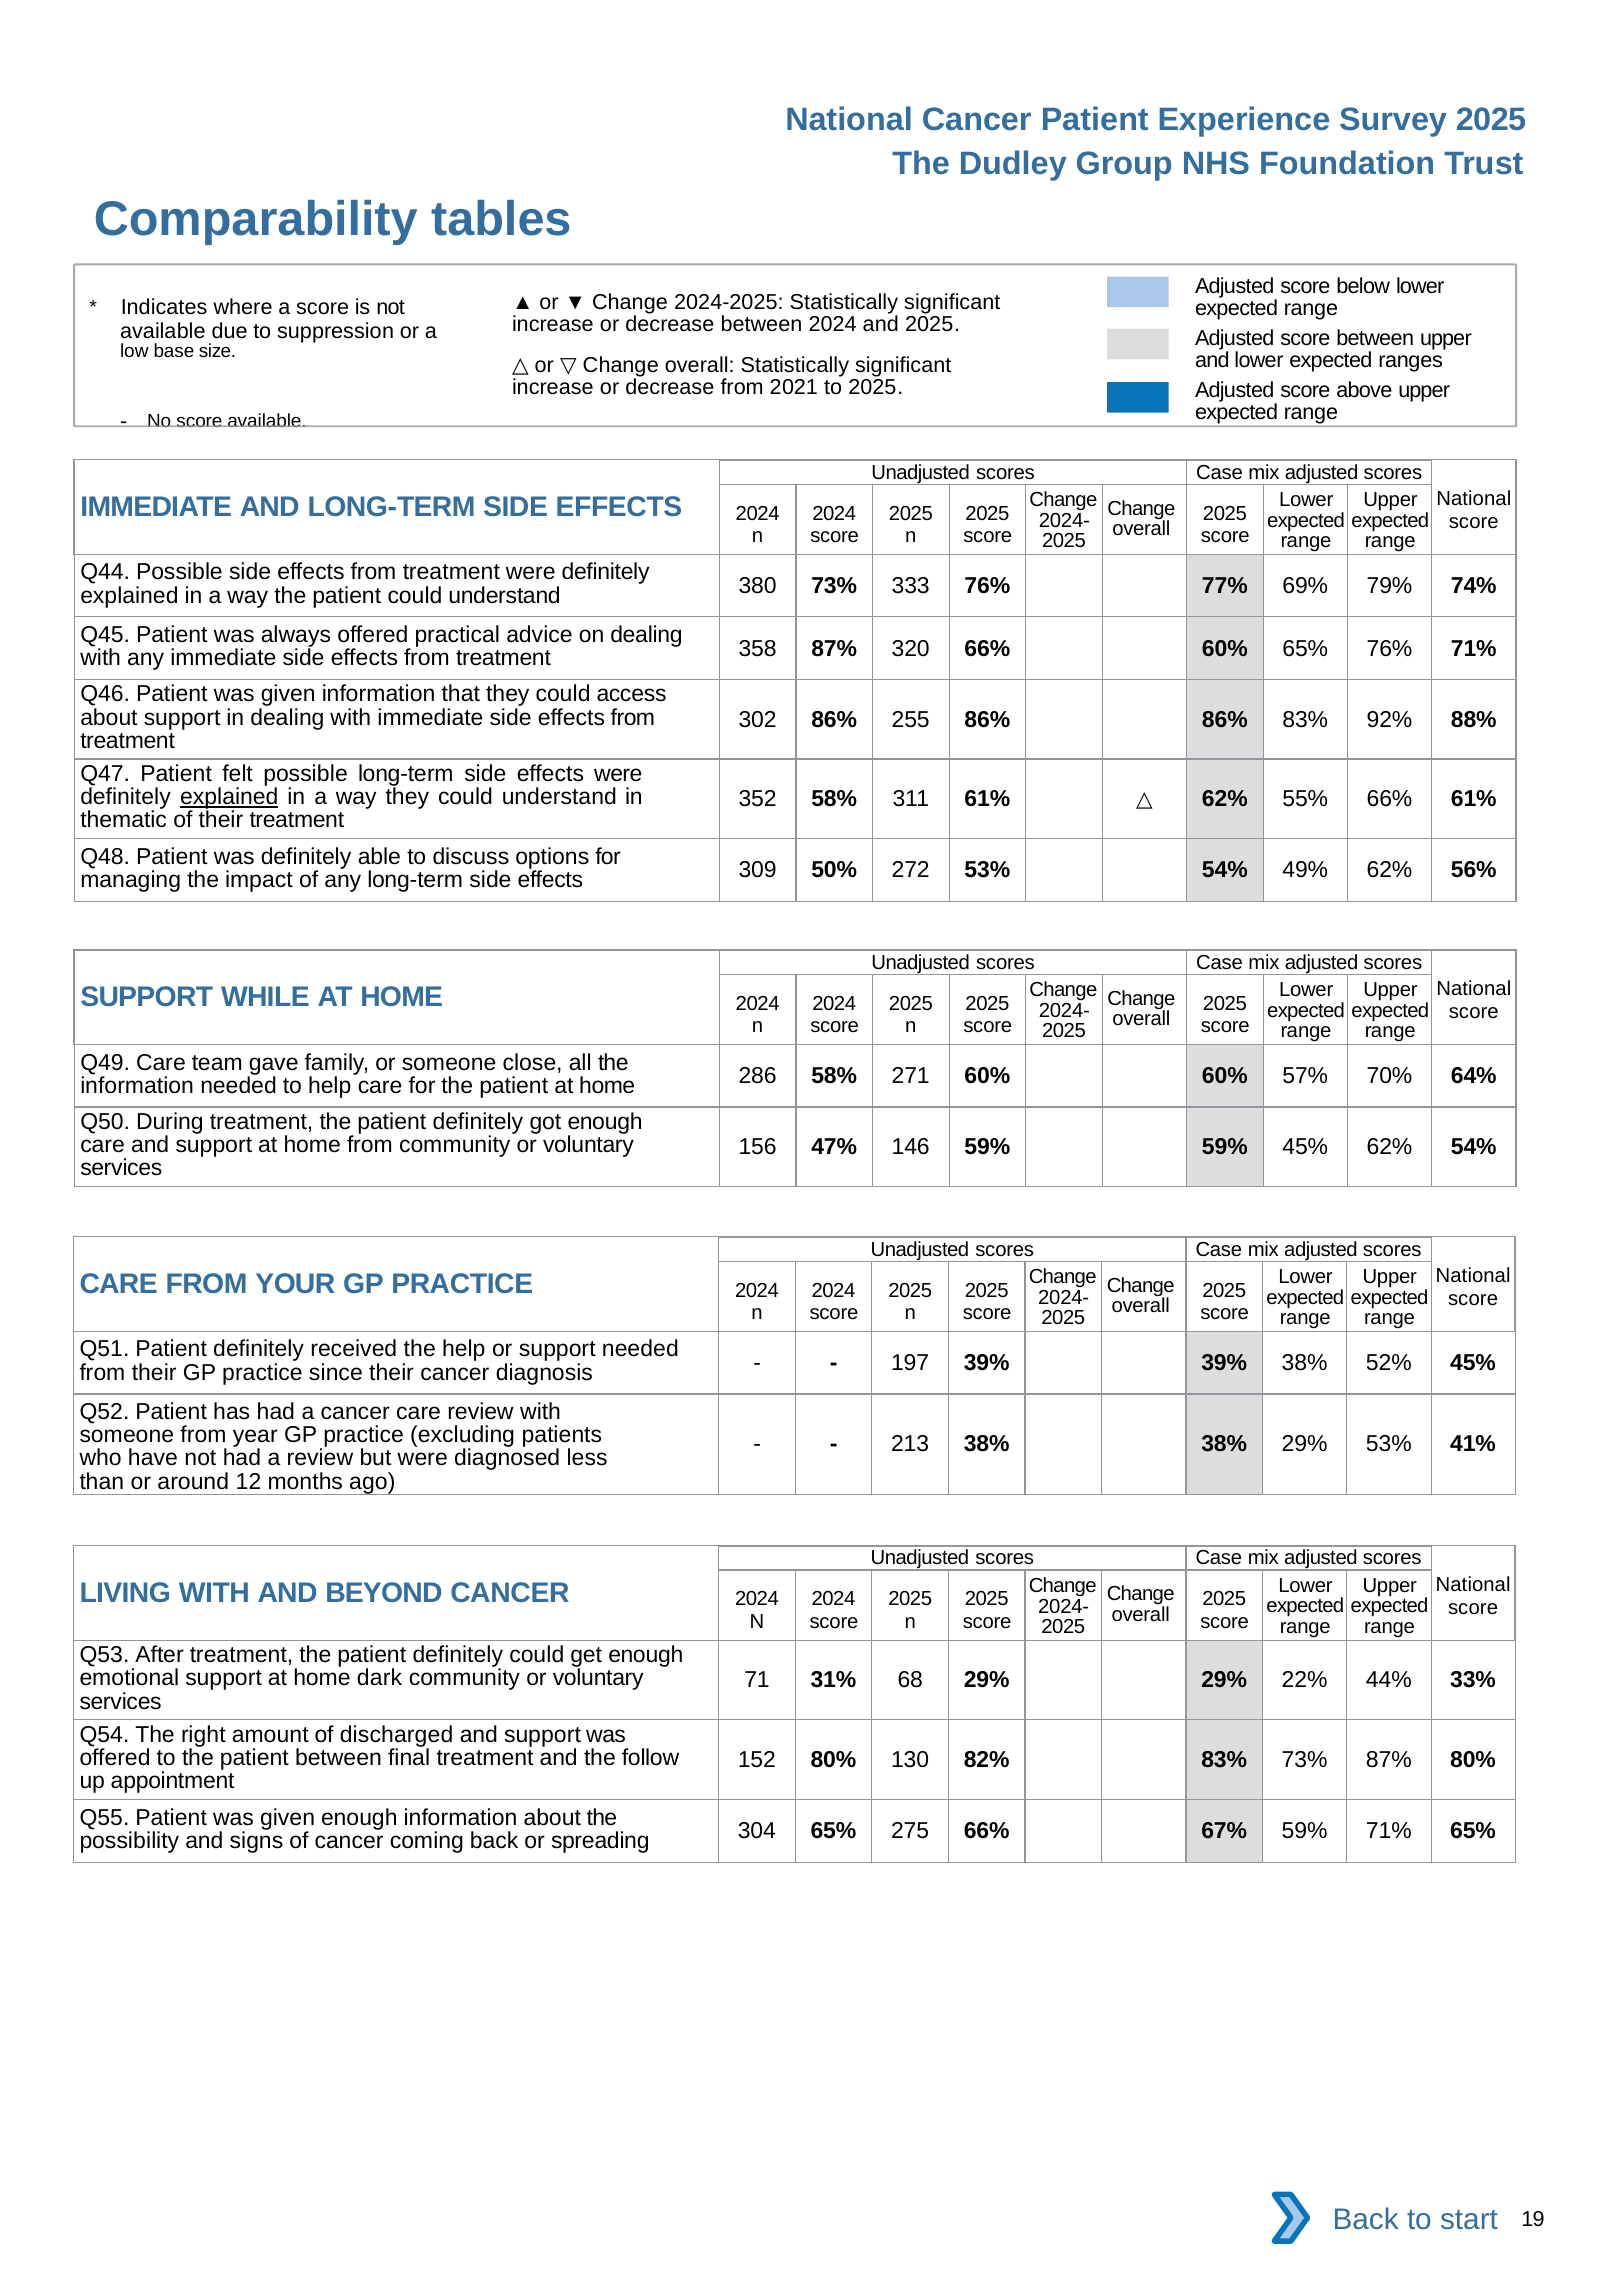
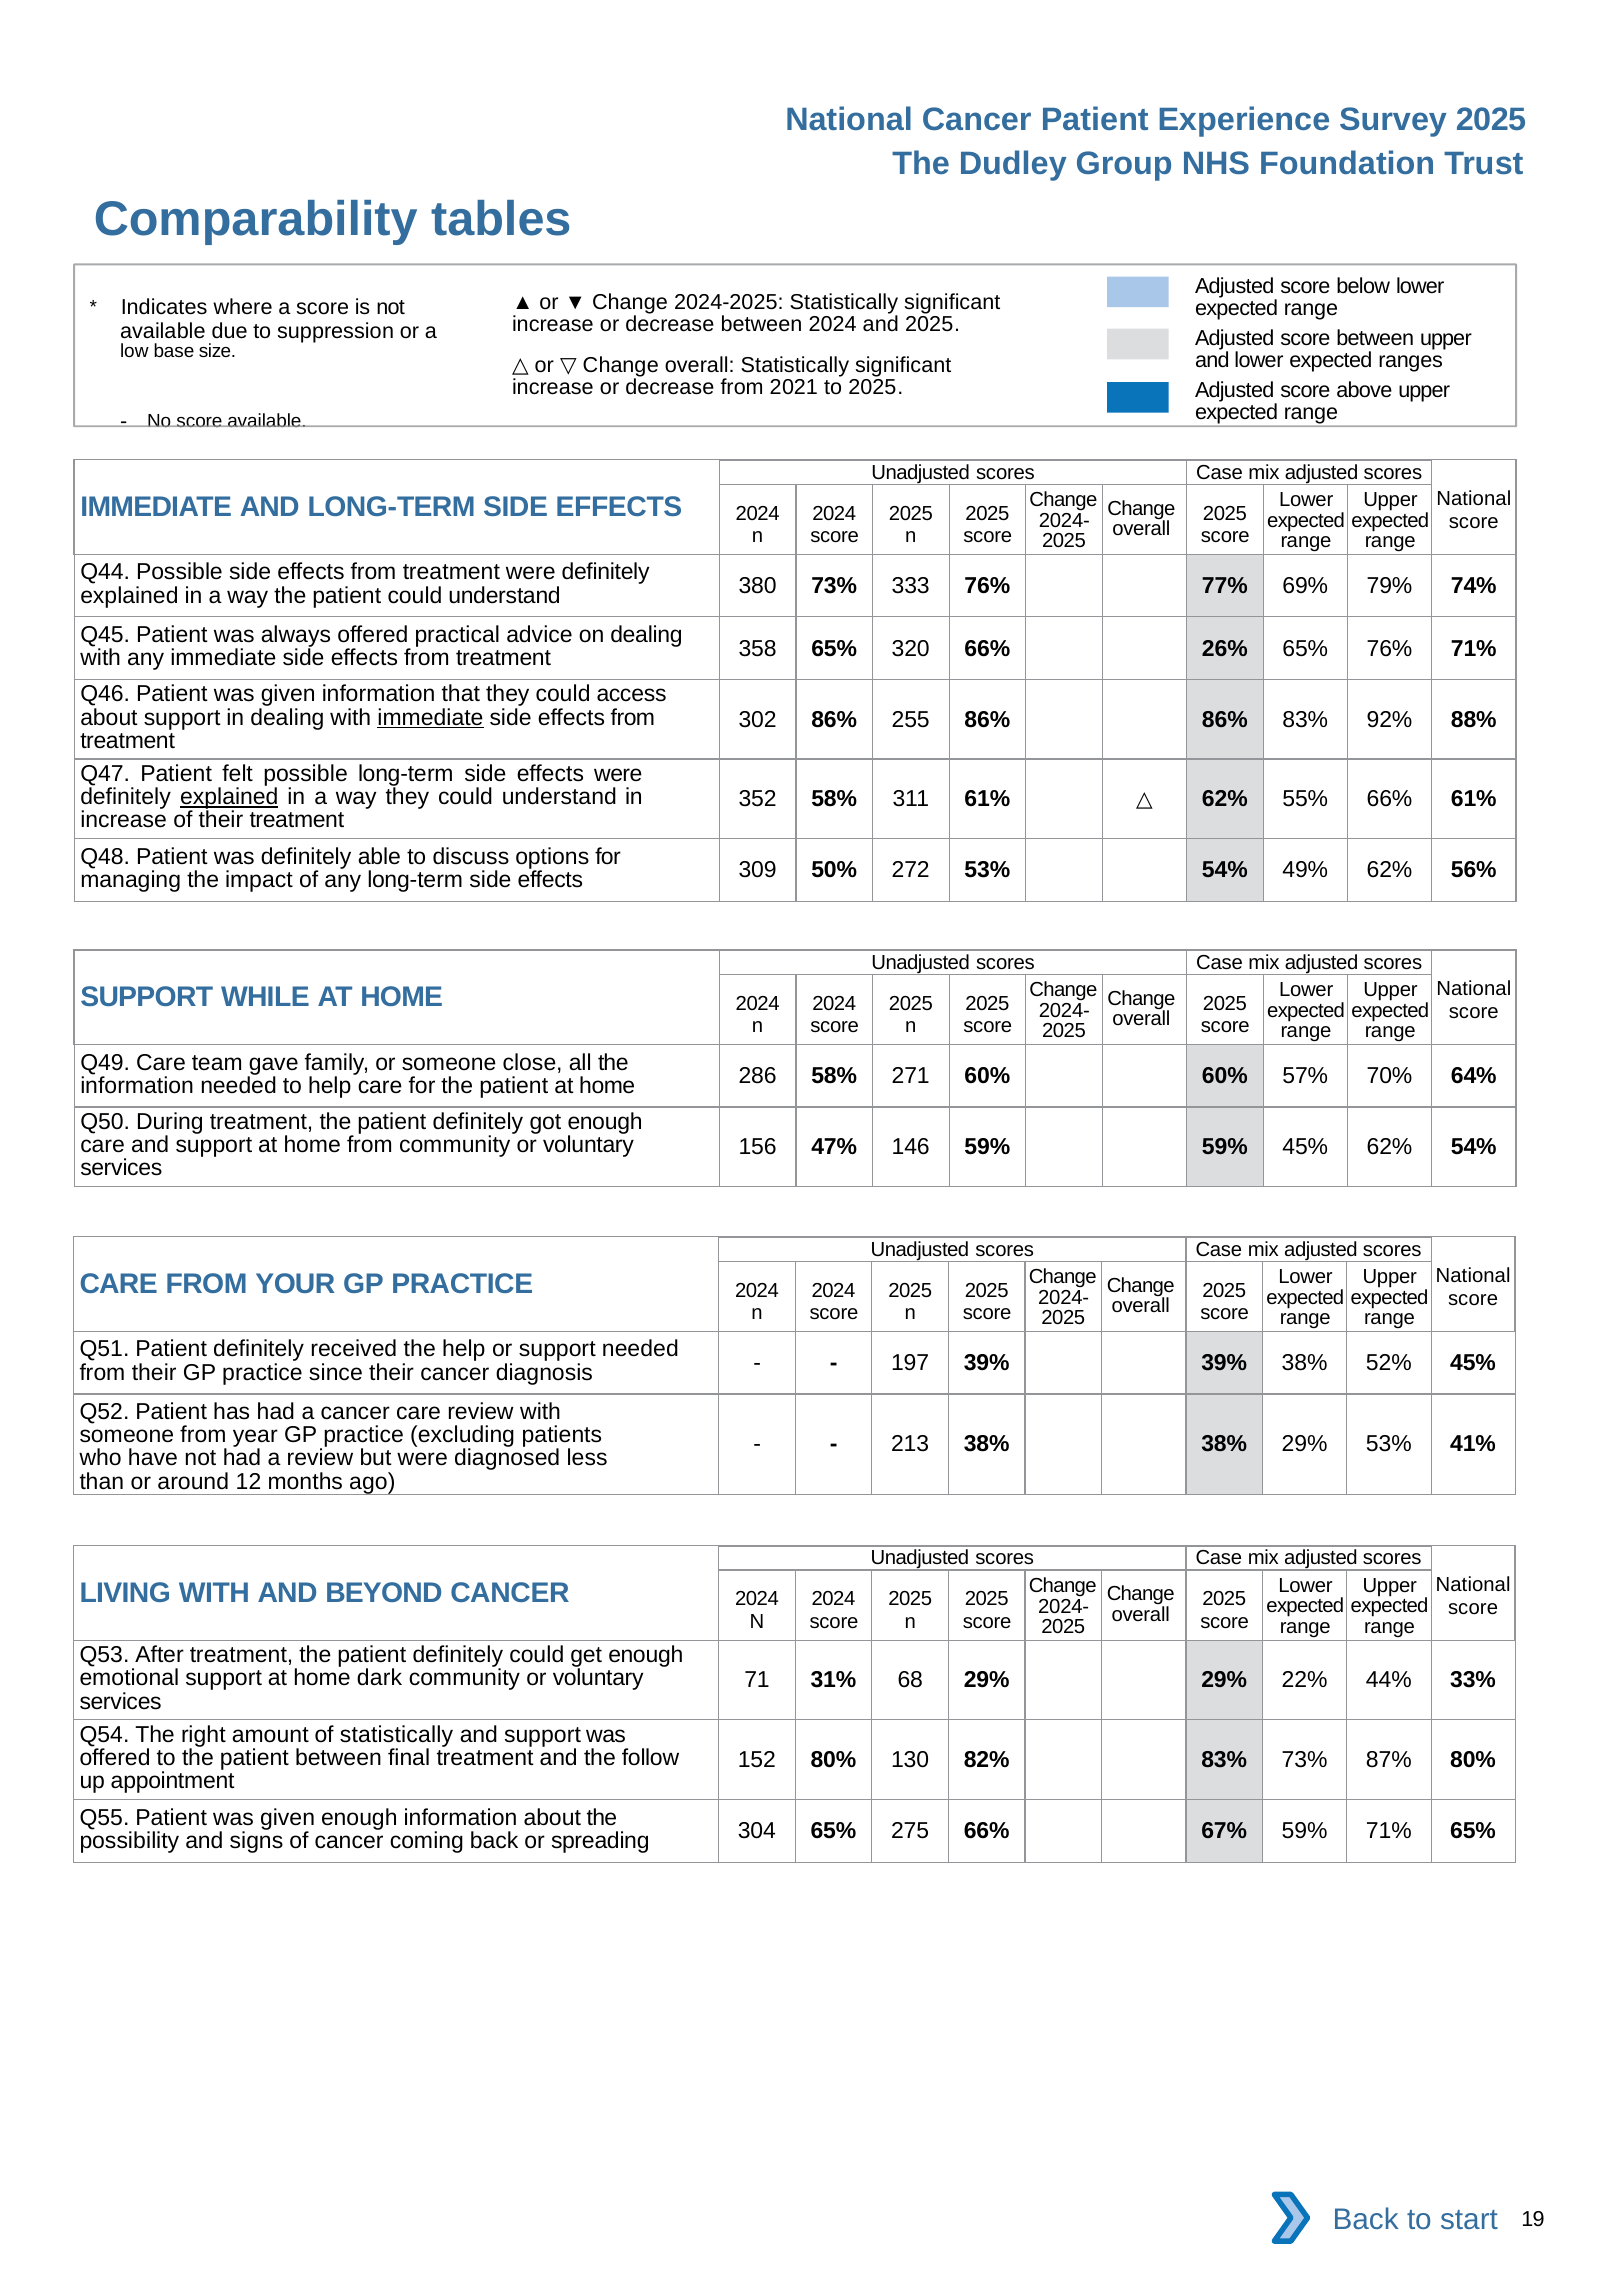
358 87%: 87% -> 65%
66% 60%: 60% -> 26%
immediate at (430, 717) underline: none -> present
thematic at (124, 820): thematic -> increase
of discharged: discharged -> statistically
